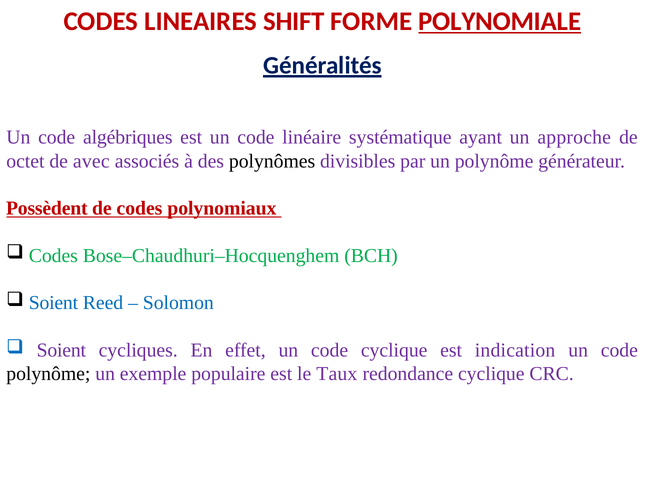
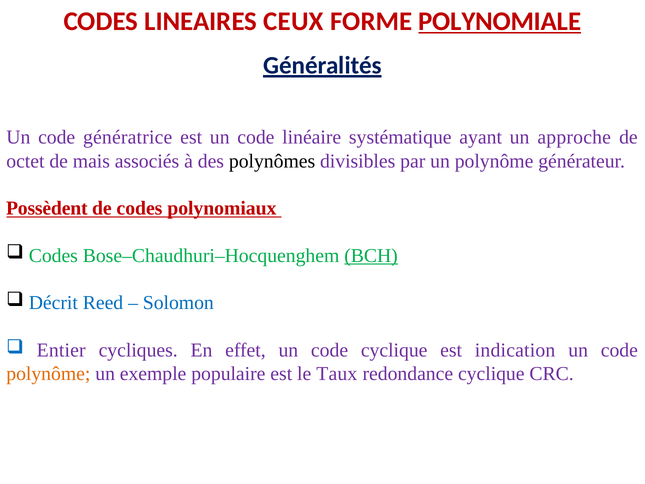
SHIFT: SHIFT -> CEUX
algébriques: algébriques -> génératrice
avec: avec -> mais
BCH underline: none -> present
Soient at (53, 303): Soient -> Décrit
Soient at (61, 350): Soient -> Entier
polynôme at (48, 374) colour: black -> orange
